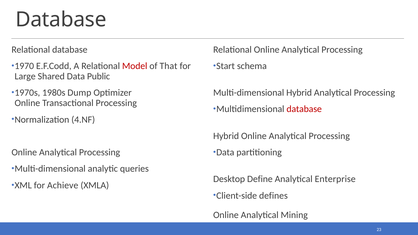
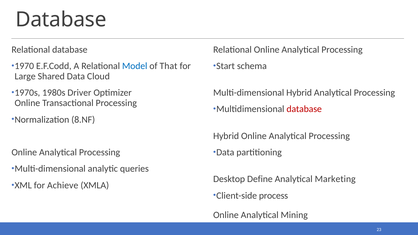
Model colour: red -> blue
Public: Public -> Cloud
Dump: Dump -> Driver
4.NF: 4.NF -> 8.NF
Enterprise: Enterprise -> Marketing
defines: defines -> process
